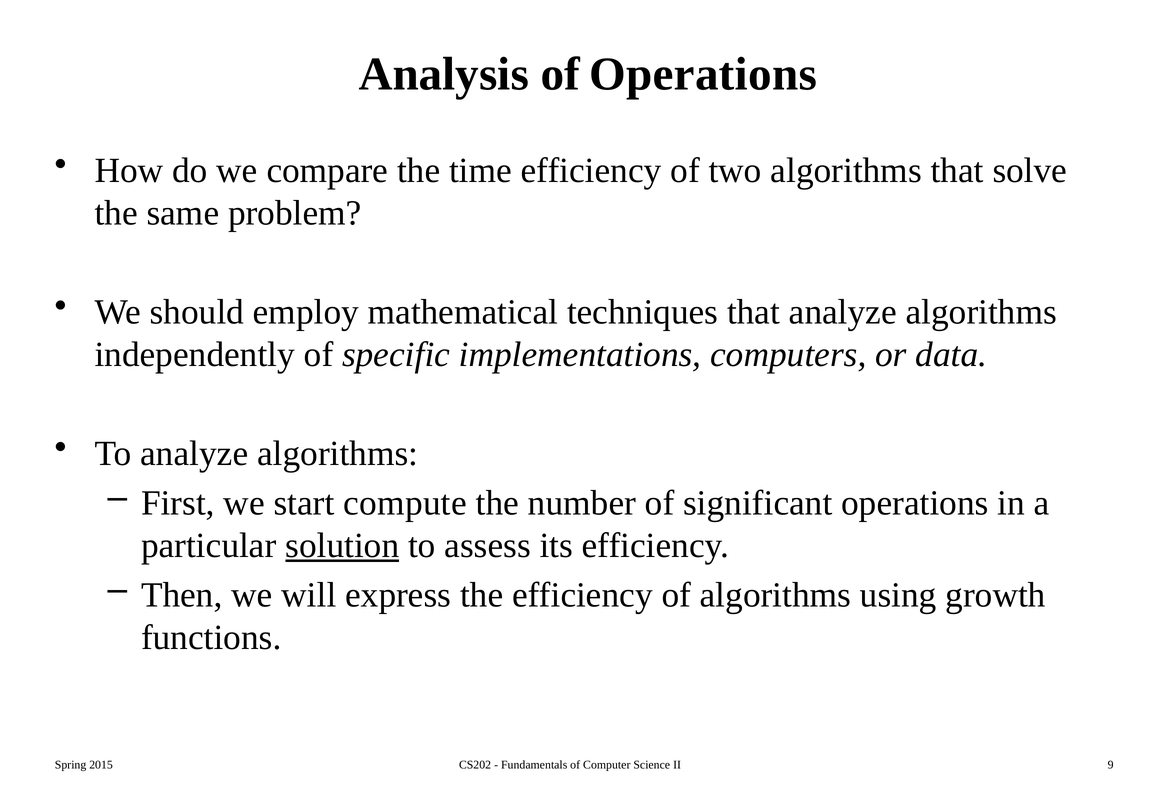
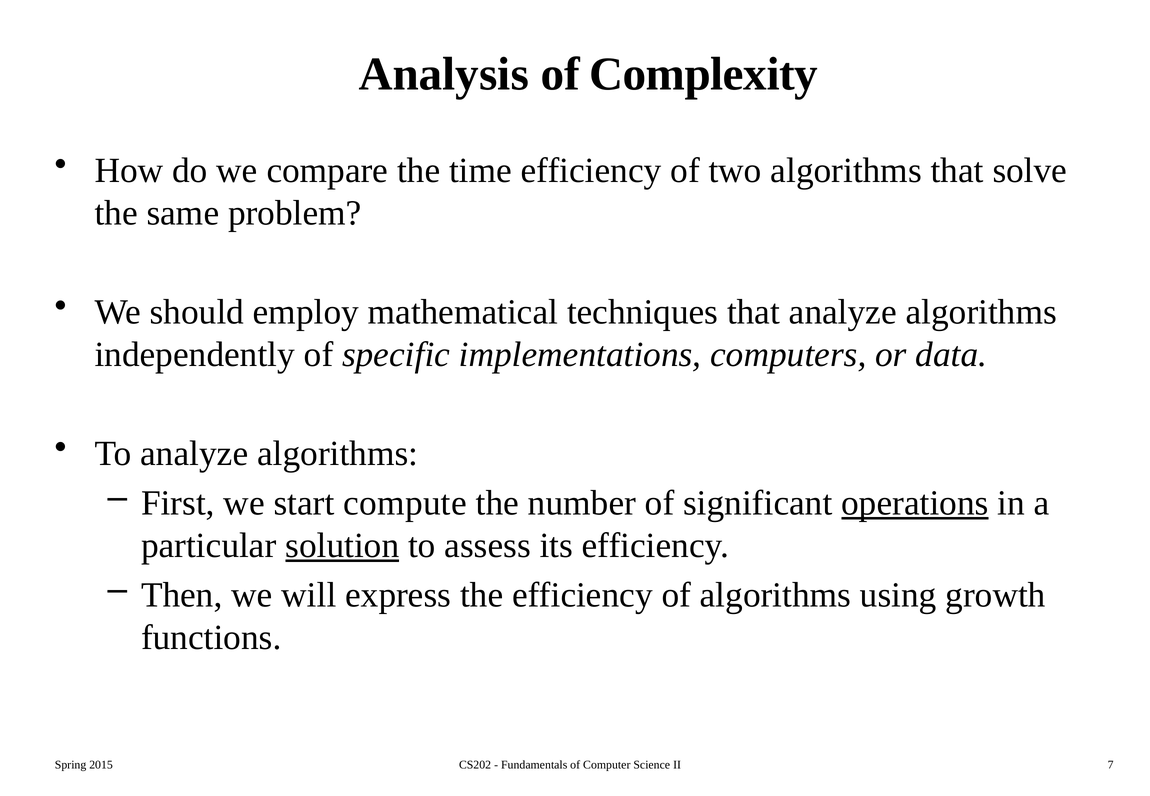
of Operations: Operations -> Complexity
operations at (915, 503) underline: none -> present
9: 9 -> 7
